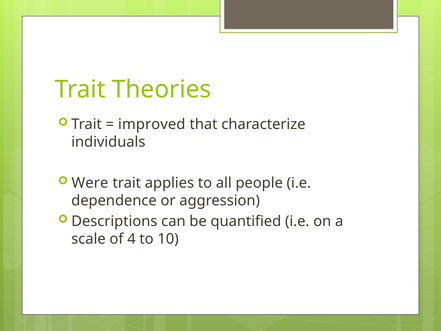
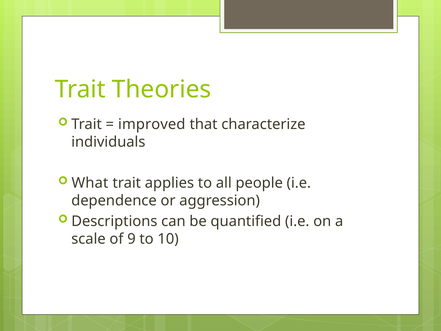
Were: Were -> What
4: 4 -> 9
